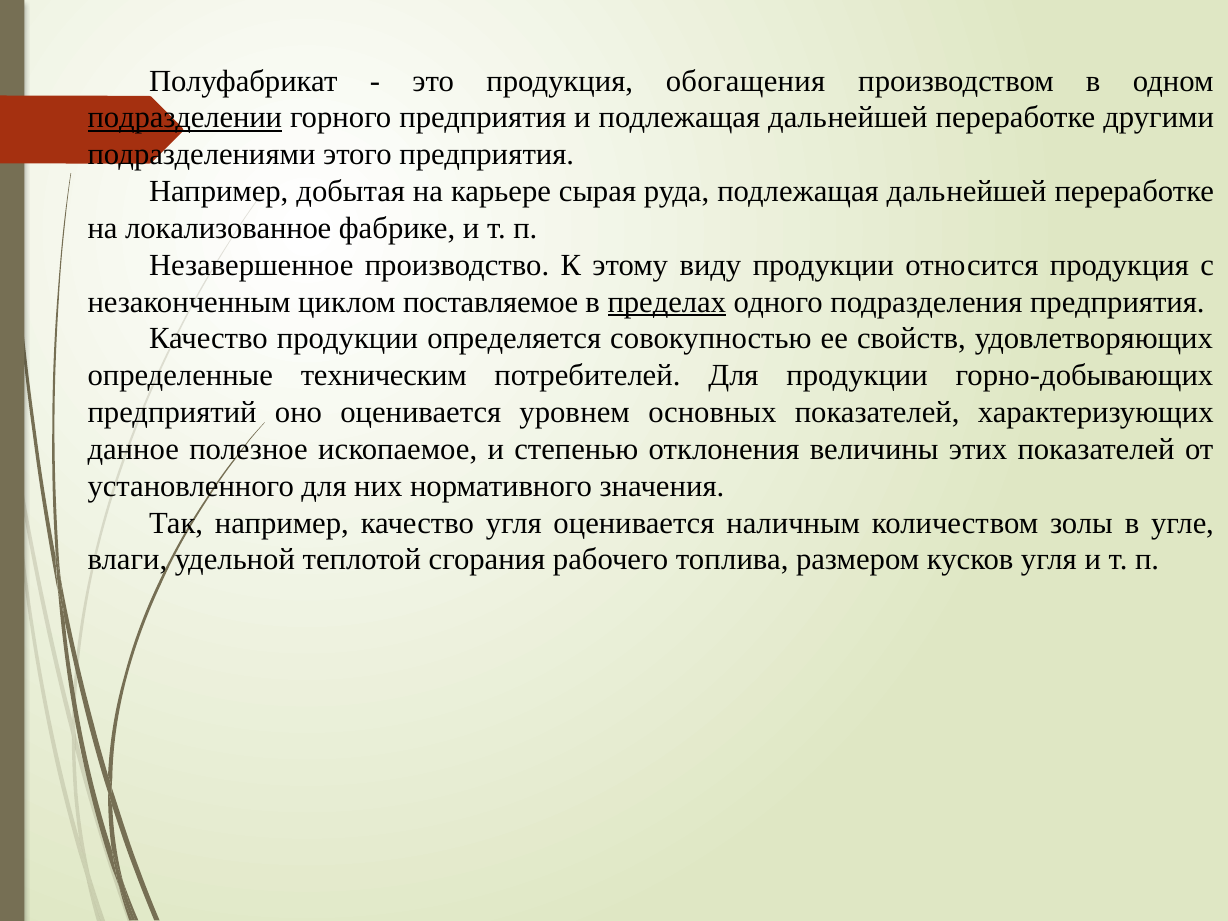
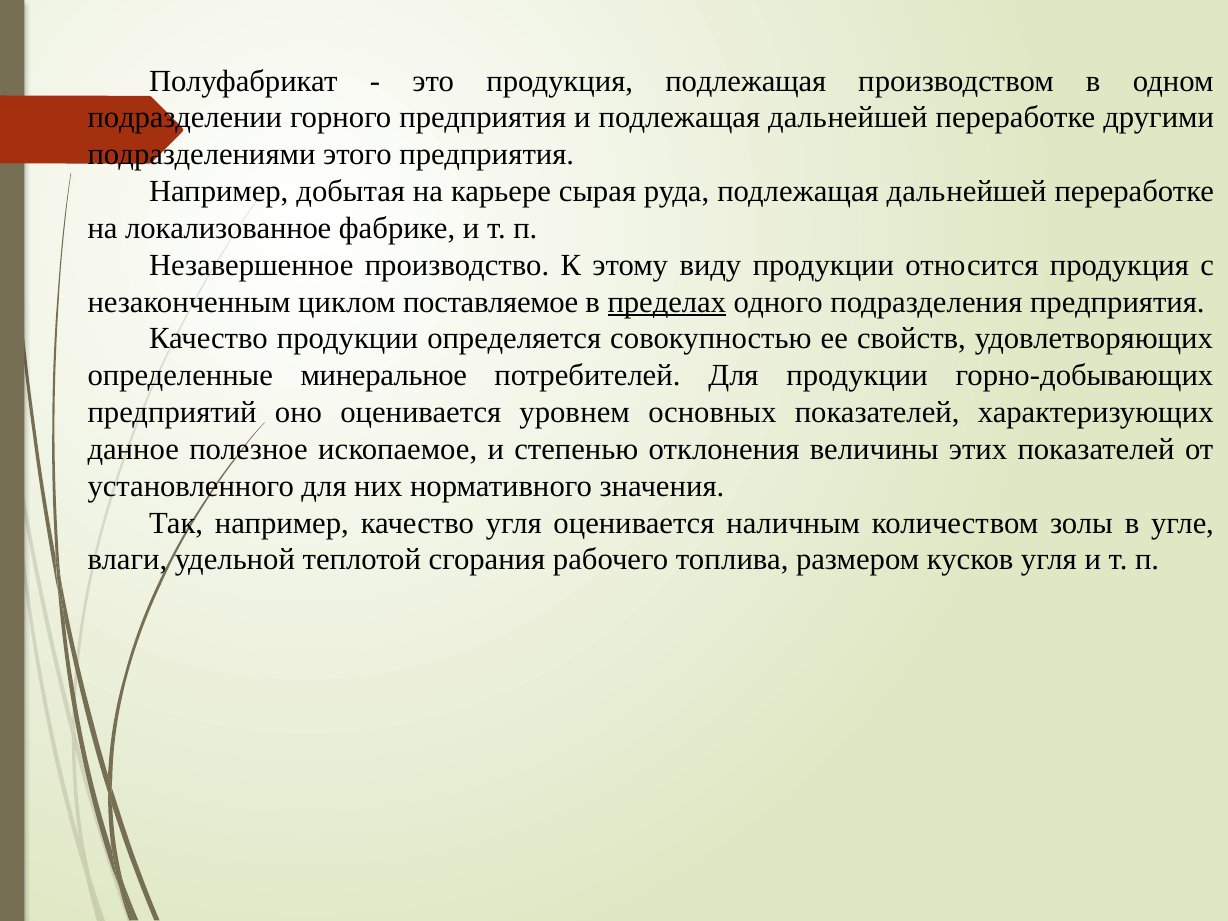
продукция обогащения: обогащения -> подлежащая
подразделении underline: present -> none
техническим: техническим -> минеральное
